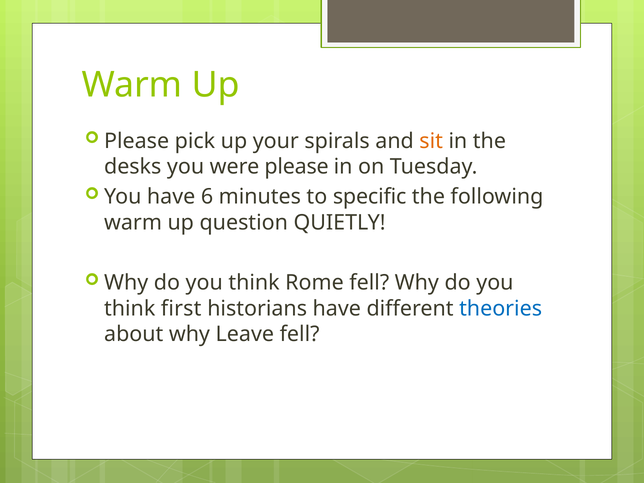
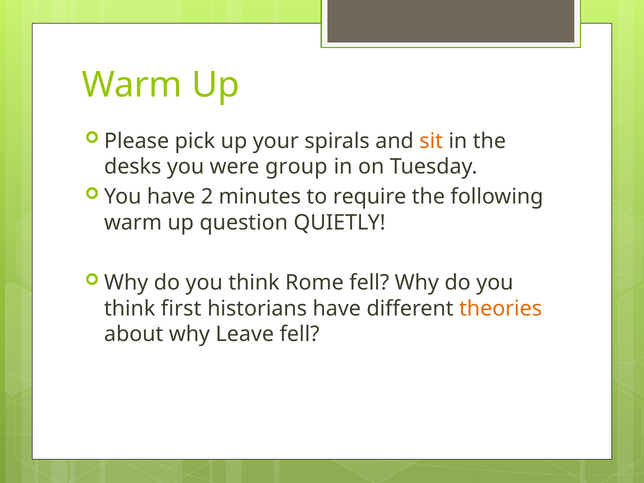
were please: please -> group
6: 6 -> 2
specific: specific -> require
theories colour: blue -> orange
